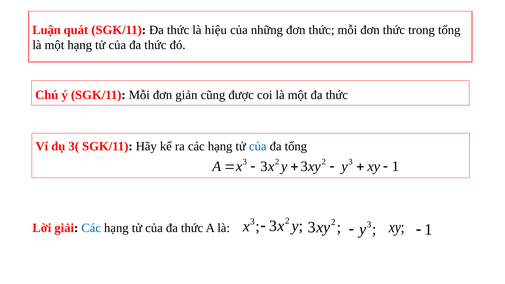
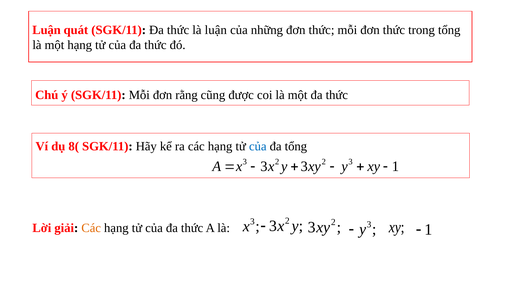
là hiệu: hiệu -> luận
giản: giản -> rằng
3(: 3( -> 8(
Các at (91, 228) colour: blue -> orange
